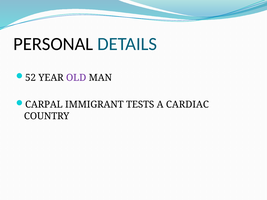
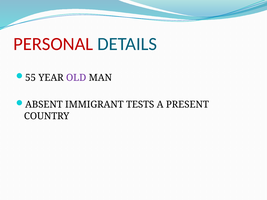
PERSONAL colour: black -> red
52: 52 -> 55
CARPAL: CARPAL -> ABSENT
CARDIAC: CARDIAC -> PRESENT
